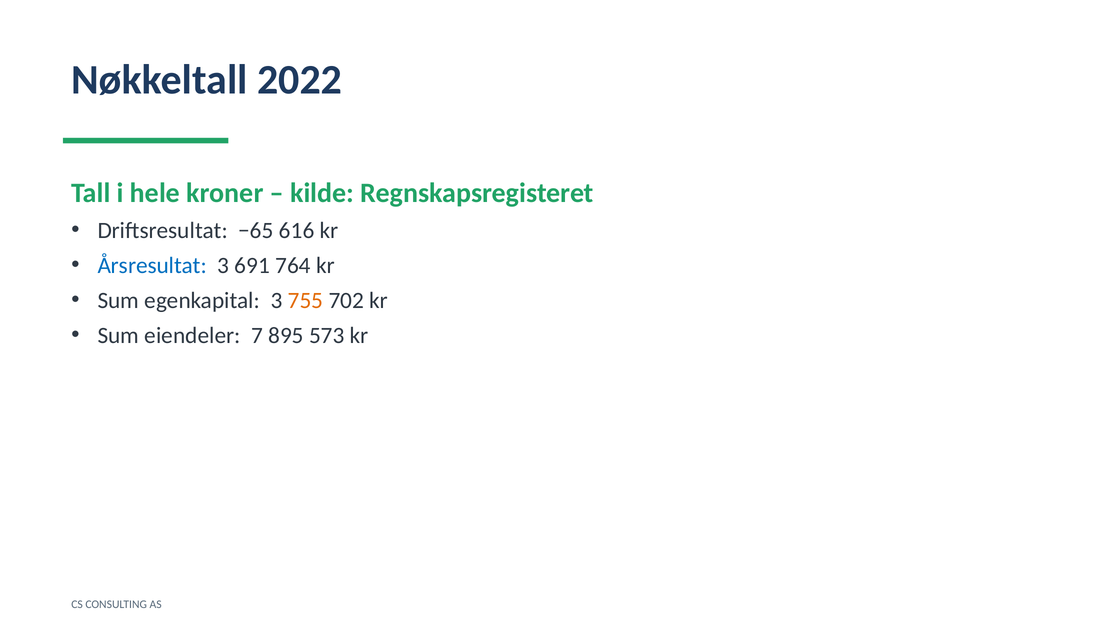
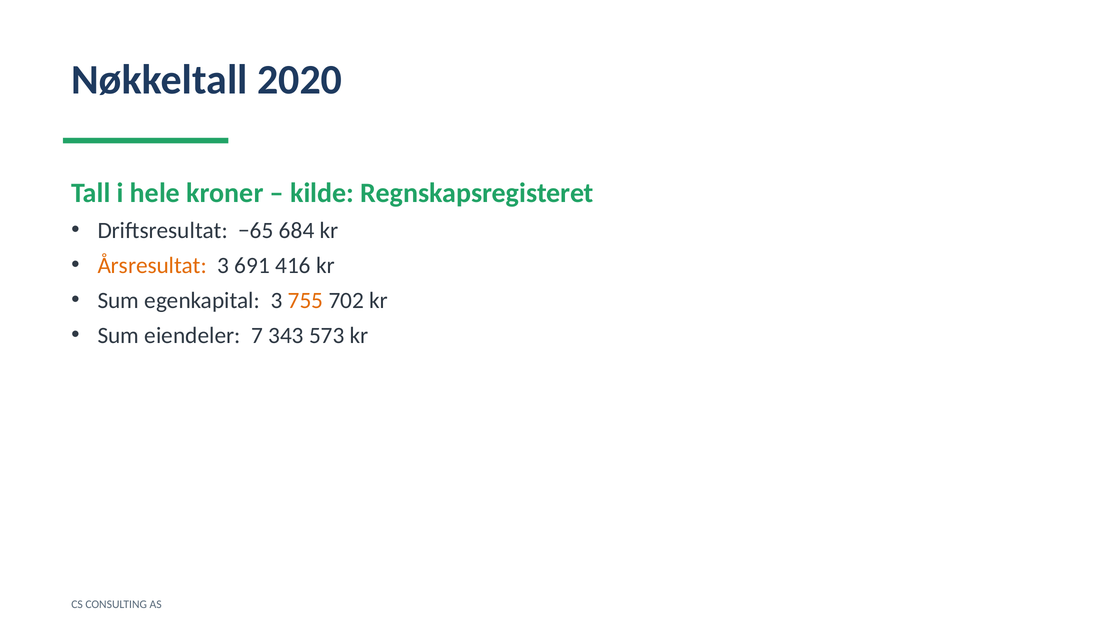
2022: 2022 -> 2020
616: 616 -> 684
Årsresultat colour: blue -> orange
764: 764 -> 416
895: 895 -> 343
